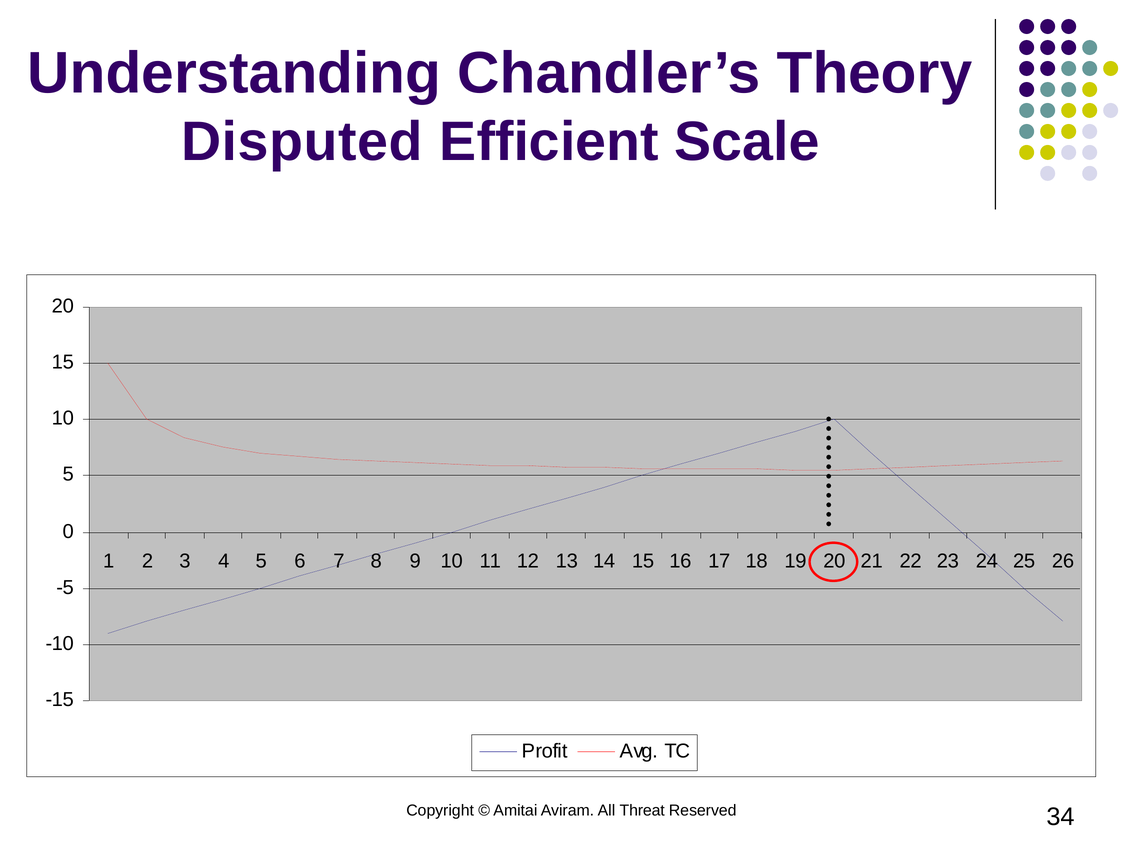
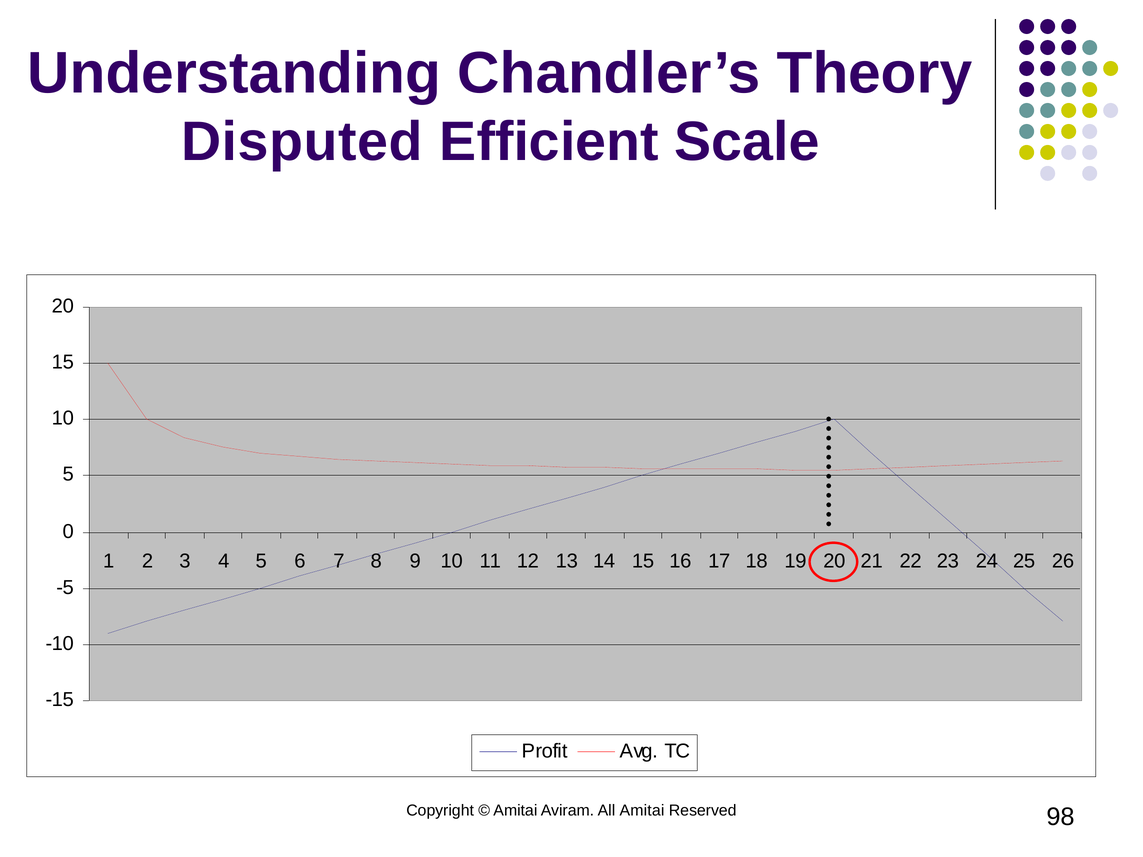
All Threat: Threat -> Amitai
34: 34 -> 98
